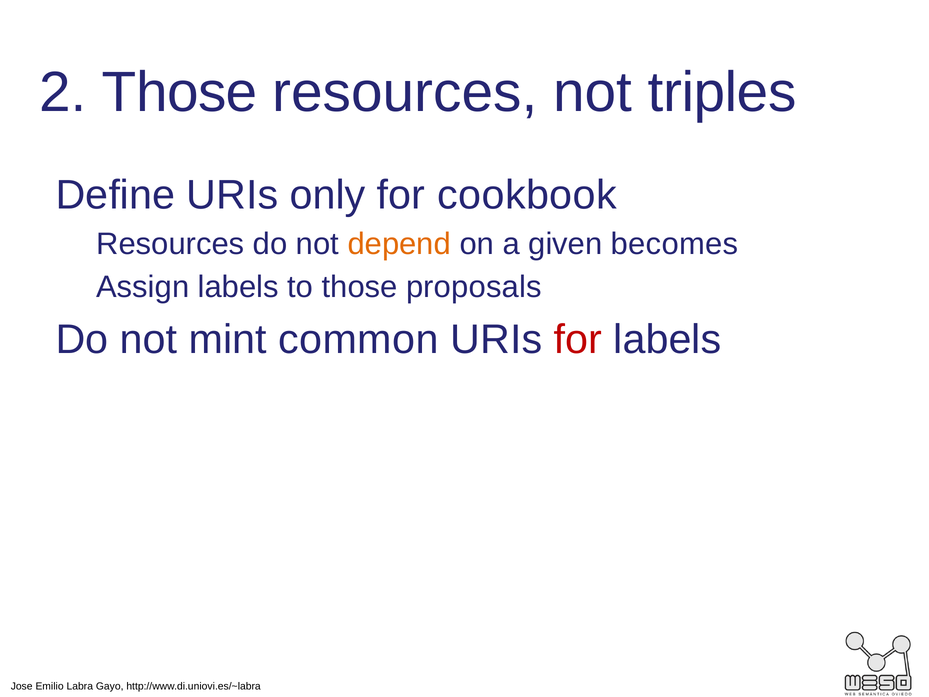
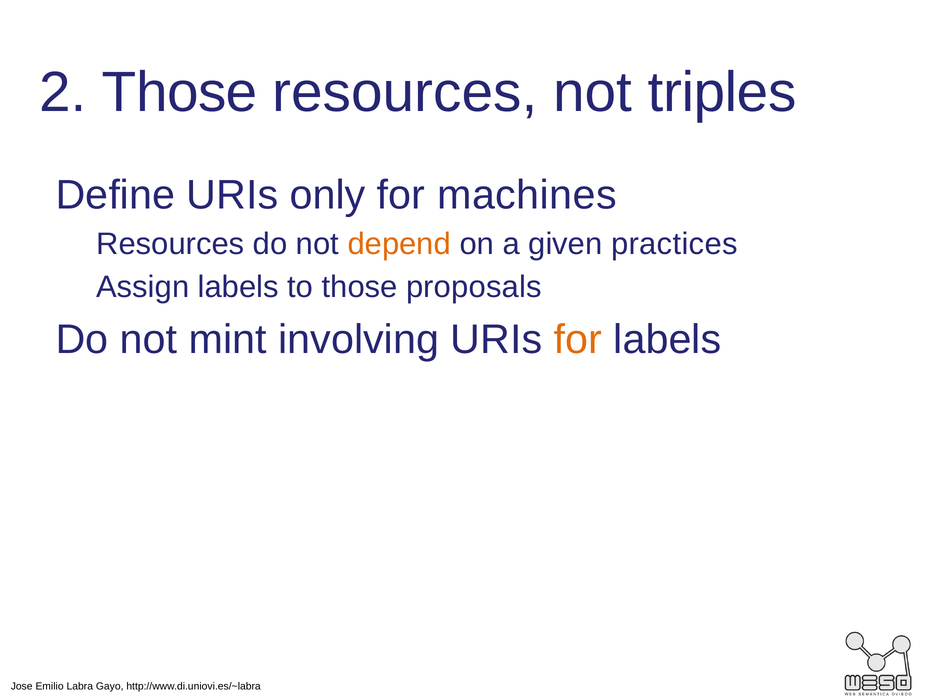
cookbook: cookbook -> machines
becomes: becomes -> practices
common: common -> involving
for at (578, 339) colour: red -> orange
